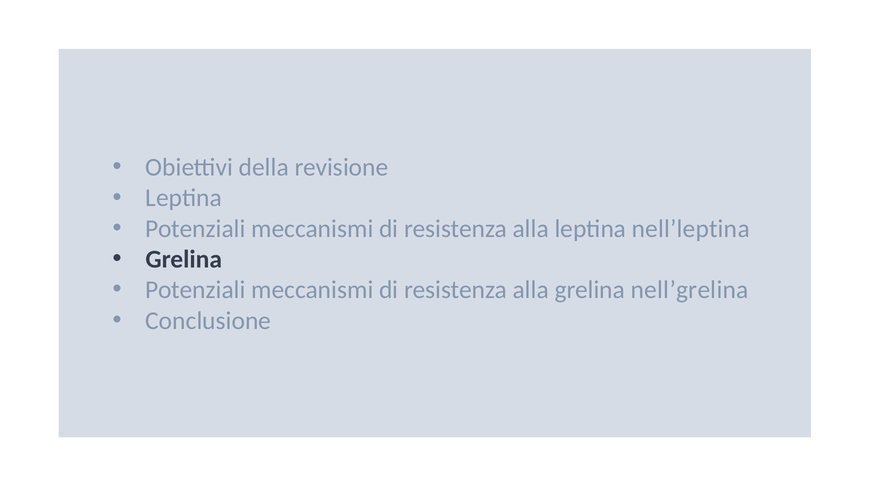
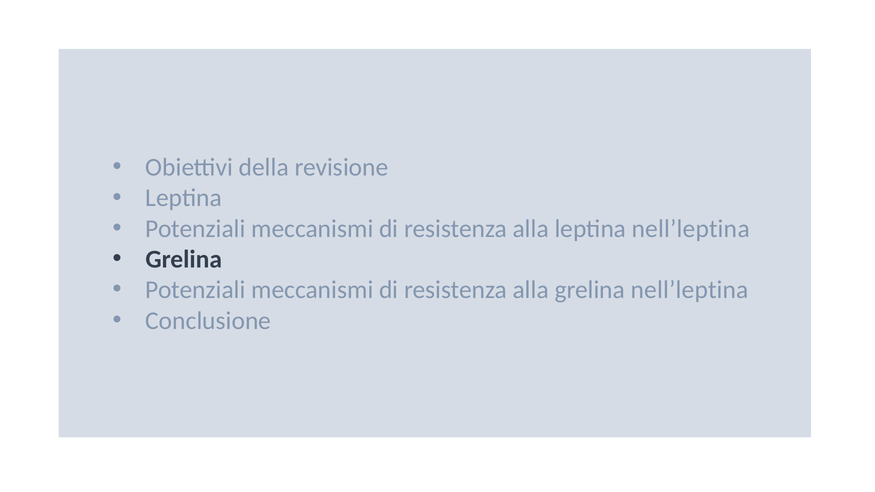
grelina nell’grelina: nell’grelina -> nell’leptina
